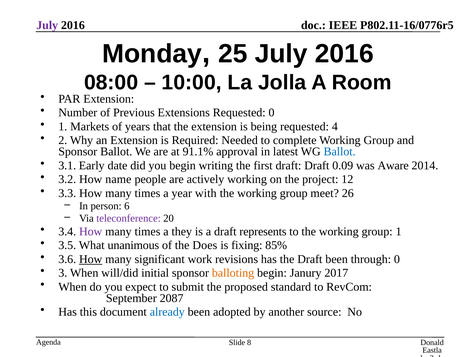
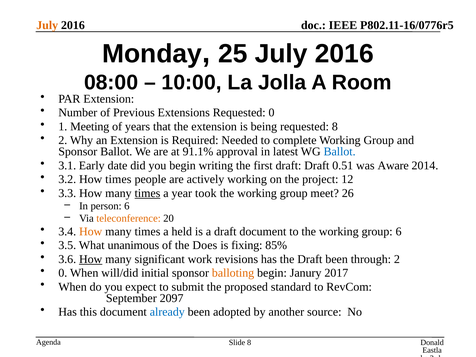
July at (47, 25) colour: purple -> orange
Markets: Markets -> Meeting
requested 4: 4 -> 8
0.09: 0.09 -> 0.51
How name: name -> times
times at (147, 193) underline: none -> present
with: with -> took
teleconference colour: purple -> orange
How at (91, 232) colour: purple -> orange
they: they -> held
draft represents: represents -> document
group 1: 1 -> 6
through 0: 0 -> 2
3 at (63, 273): 3 -> 0
2087: 2087 -> 2097
